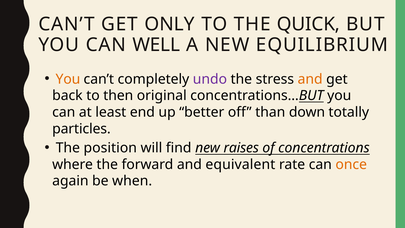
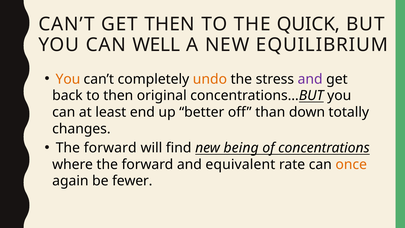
GET ONLY: ONLY -> THEN
undo colour: purple -> orange
and at (310, 79) colour: orange -> purple
particles: particles -> changes
position at (110, 148): position -> forward
raises: raises -> being
when: when -> fewer
